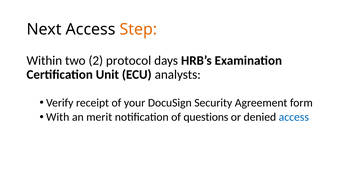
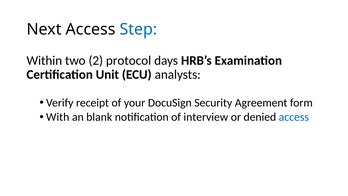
Step colour: orange -> blue
merit: merit -> blank
questions: questions -> interview
